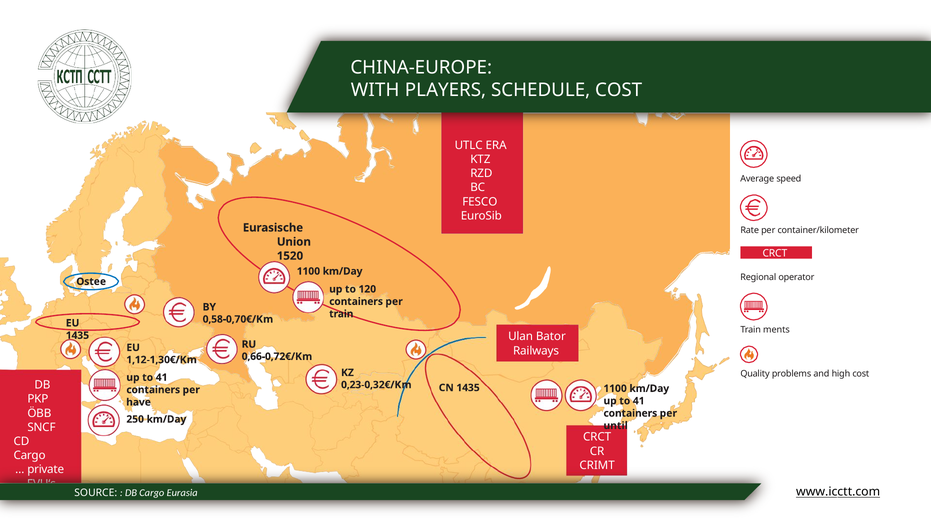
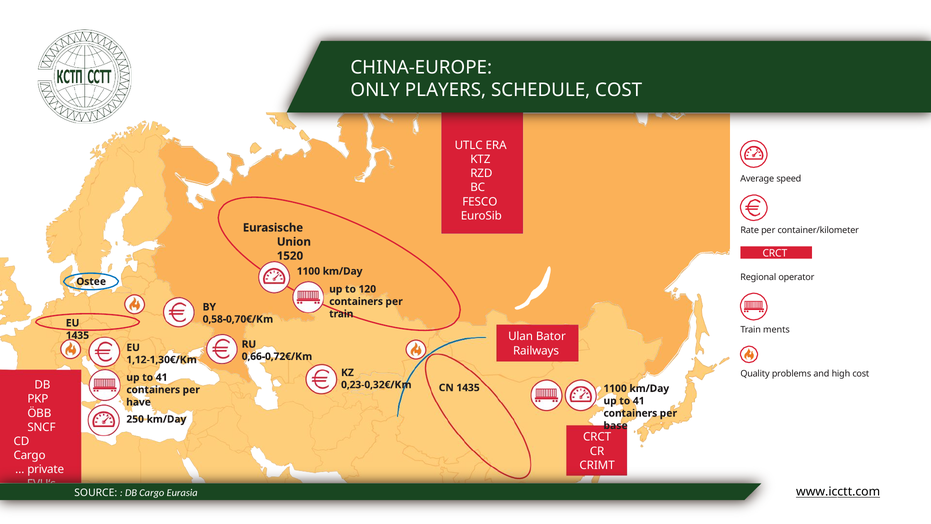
WITH: WITH -> ONLY
until: until -> base
